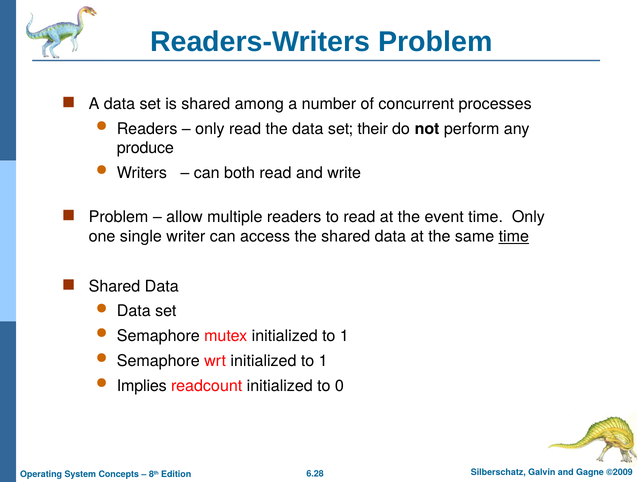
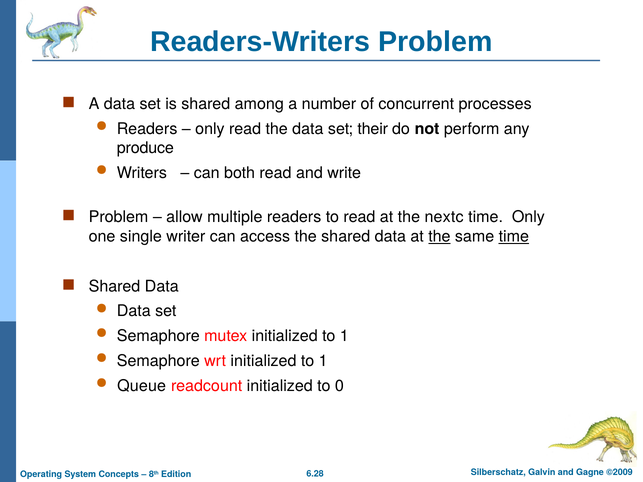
event: event -> nextc
the at (439, 237) underline: none -> present
Implies: Implies -> Queue
